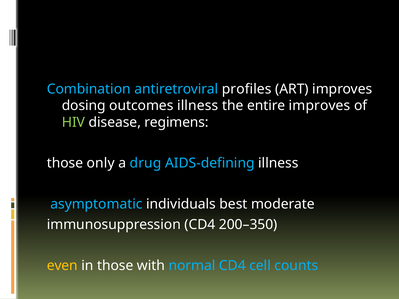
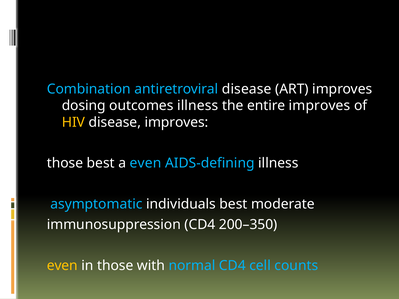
antiretroviral profiles: profiles -> disease
HIV colour: light green -> yellow
disease regimens: regimens -> improves
those only: only -> best
a drug: drug -> even
